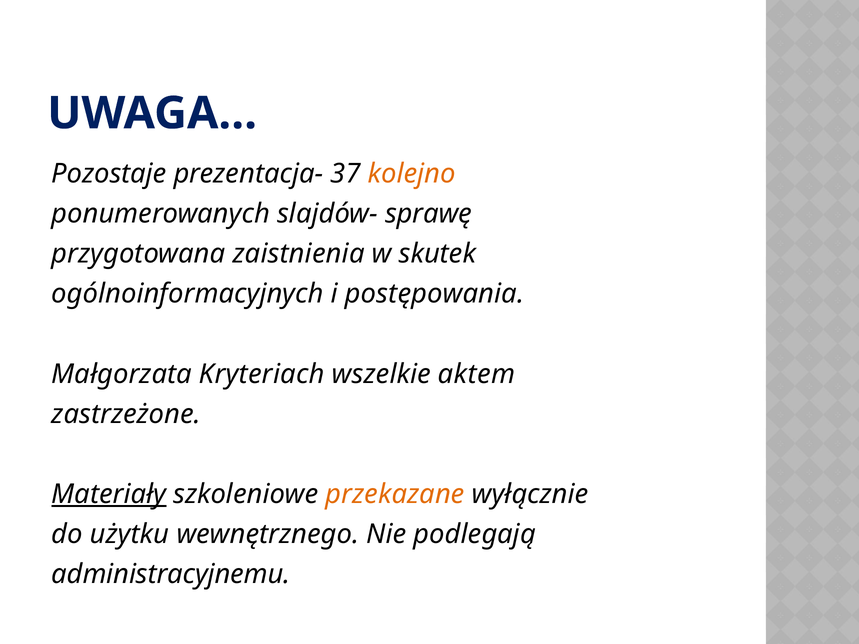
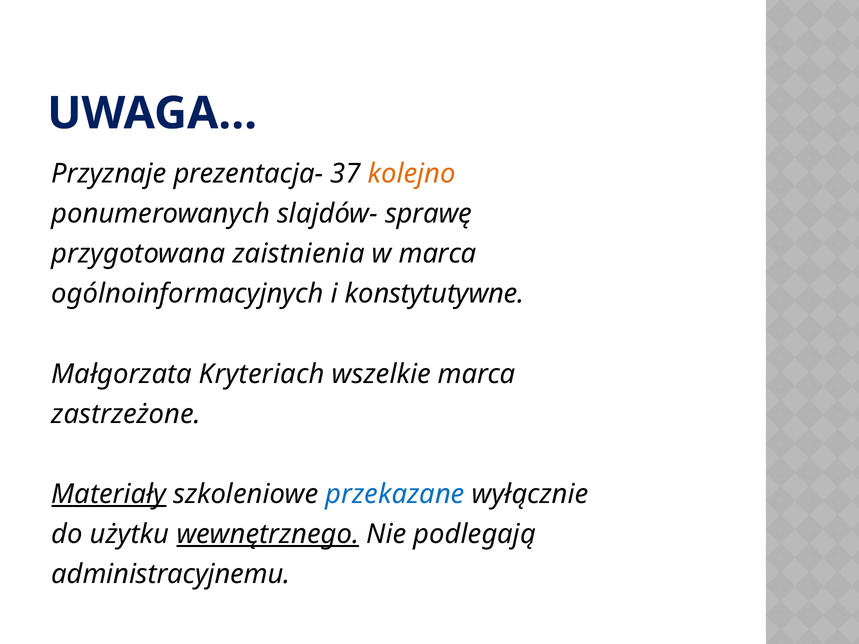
Pozostaje: Pozostaje -> Przyznaje
w skutek: skutek -> marca
postępowania: postępowania -> konstytutywne
wszelkie aktem: aktem -> marca
przekazane colour: orange -> blue
wewnętrznego underline: none -> present
